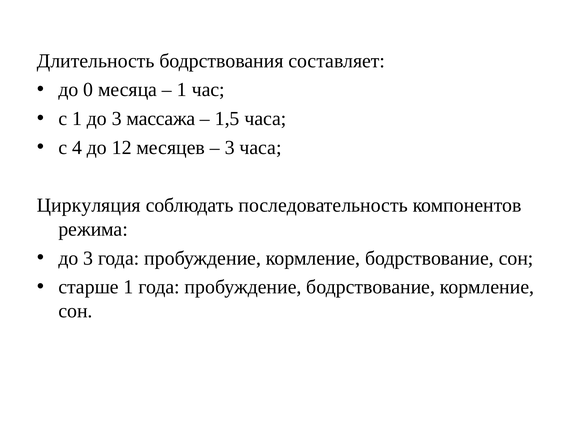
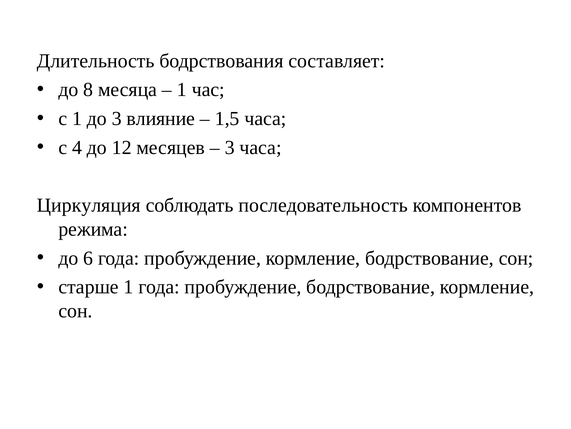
0: 0 -> 8
массажа: массажа -> влияние
3 at (88, 258): 3 -> 6
